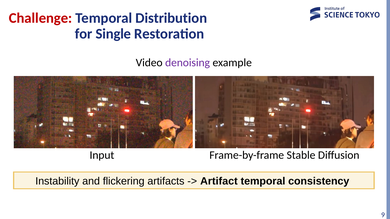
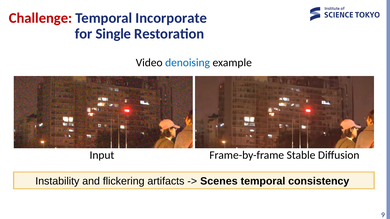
Distribution: Distribution -> Incorporate
denoising colour: purple -> blue
Artifact: Artifact -> Scenes
